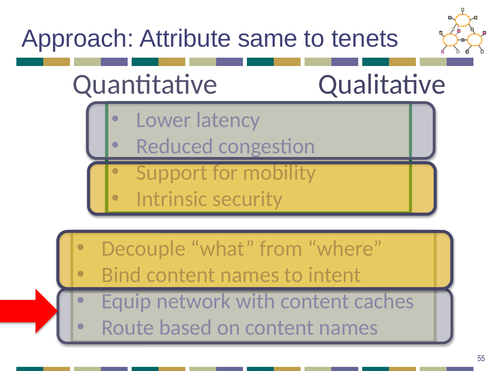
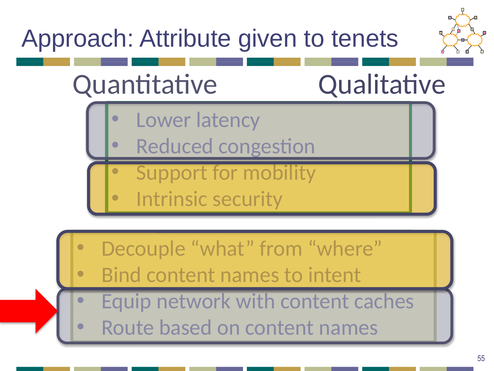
same: same -> given
